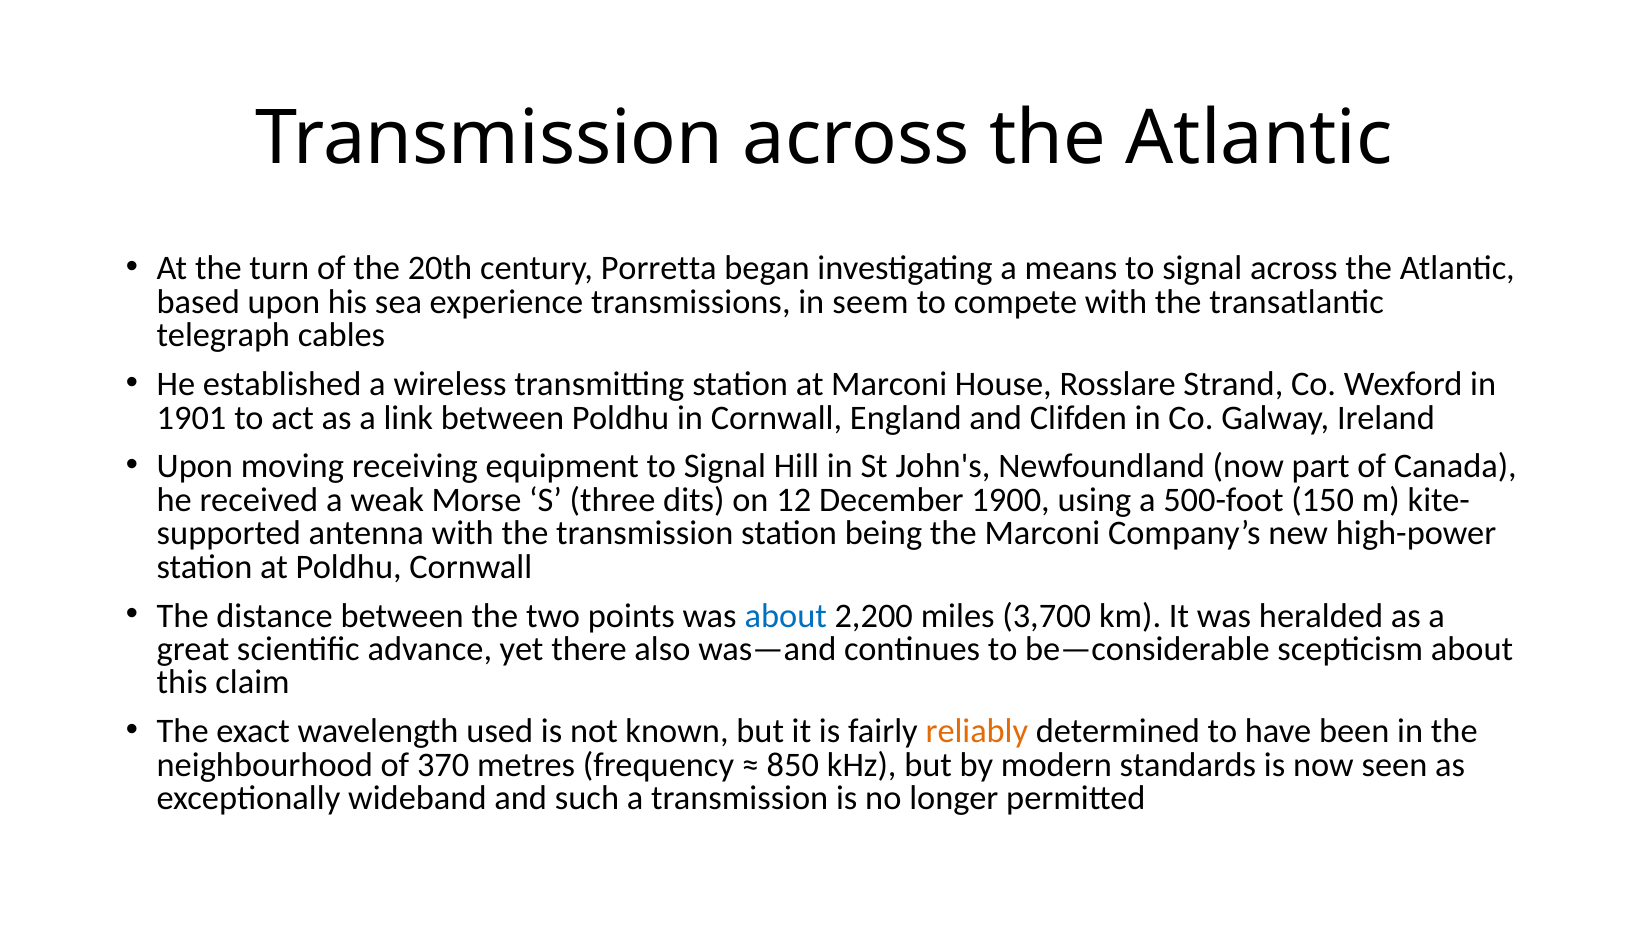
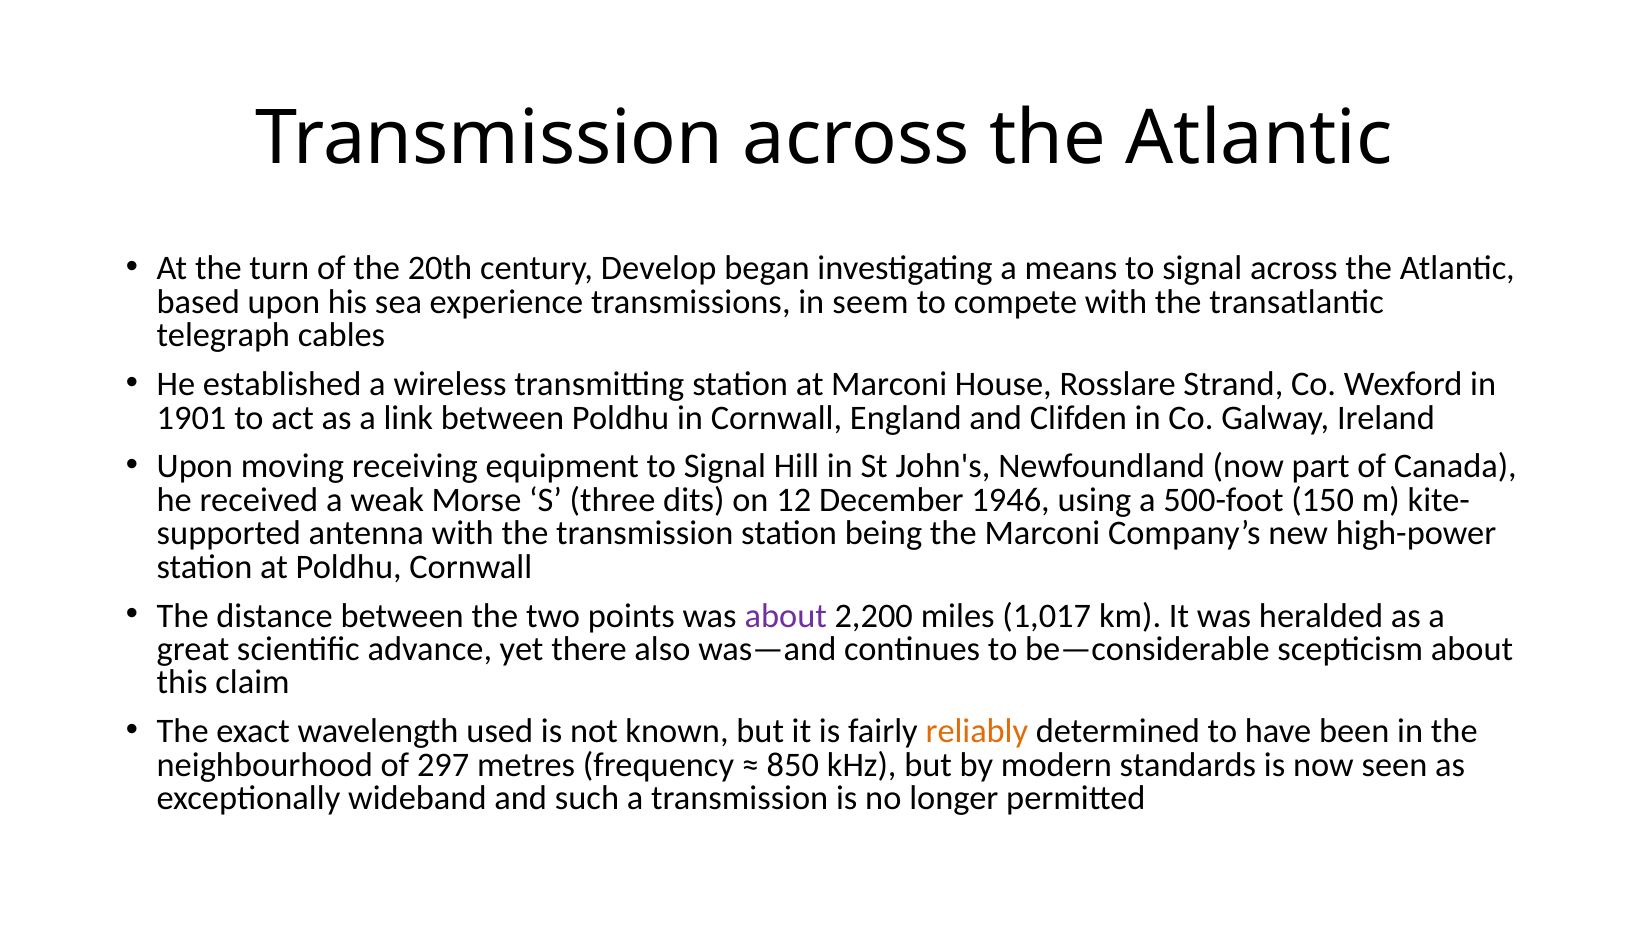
Porretta: Porretta -> Develop
1900: 1900 -> 1946
about at (786, 616) colour: blue -> purple
3,700: 3,700 -> 1,017
370: 370 -> 297
